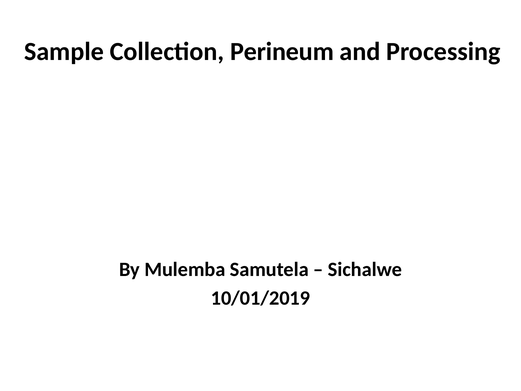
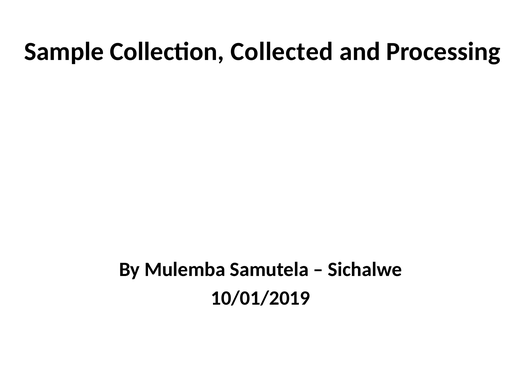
Perineum: Perineum -> Collected
